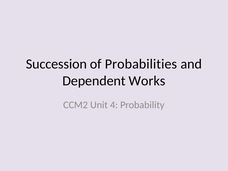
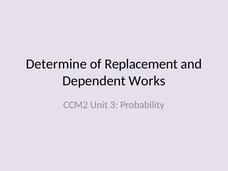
Succession: Succession -> Determine
Probabilities: Probabilities -> Replacement
4: 4 -> 3
